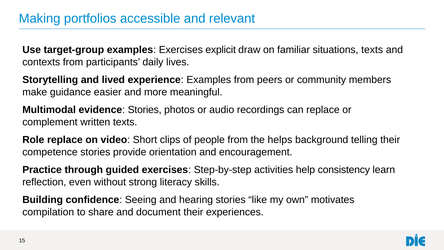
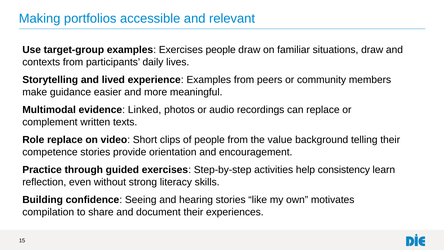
Exercises explicit: explicit -> people
situations texts: texts -> draw
evidence Stories: Stories -> Linked
helps: helps -> value
